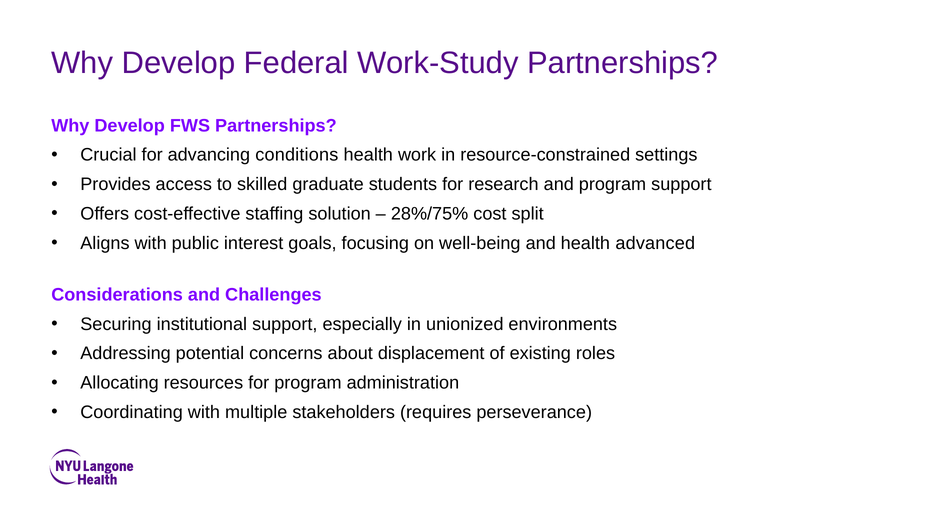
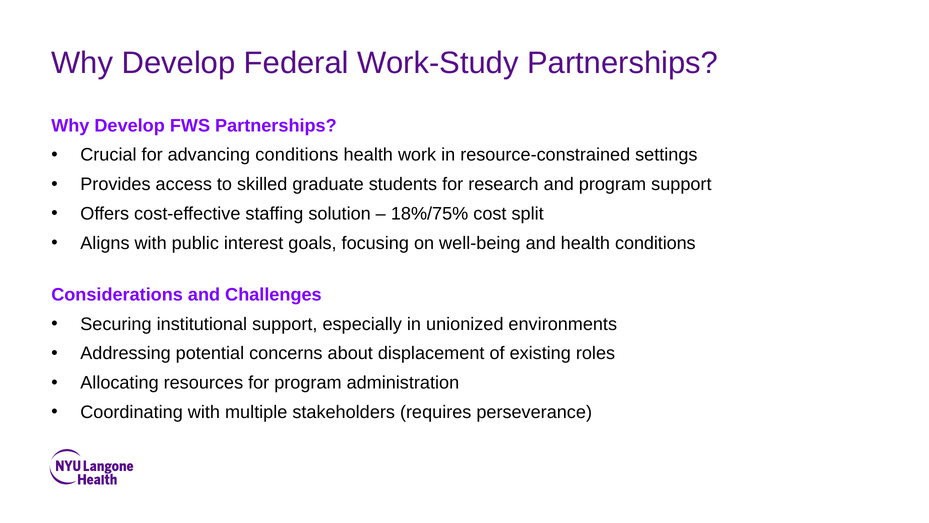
28%/75%: 28%/75% -> 18%/75%
health advanced: advanced -> conditions
